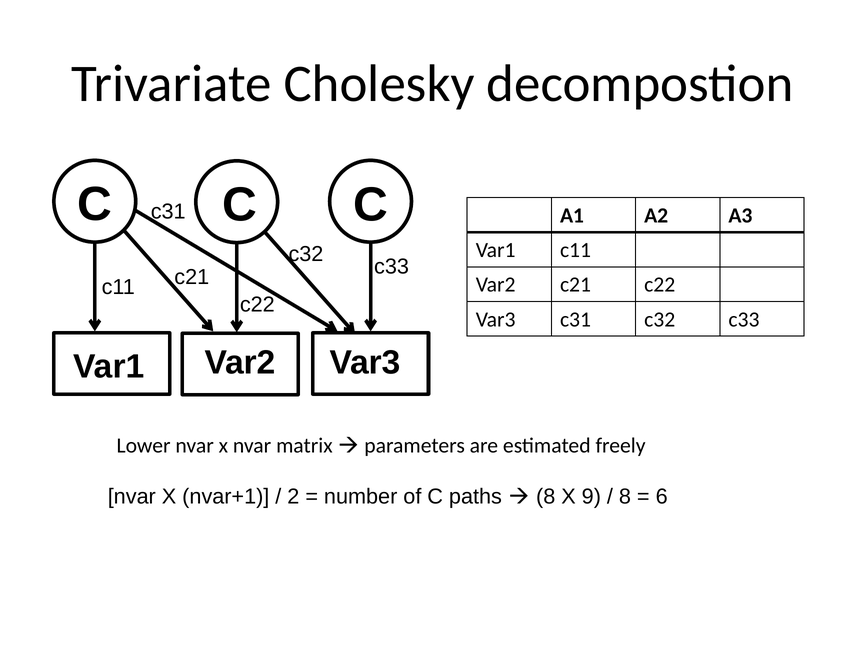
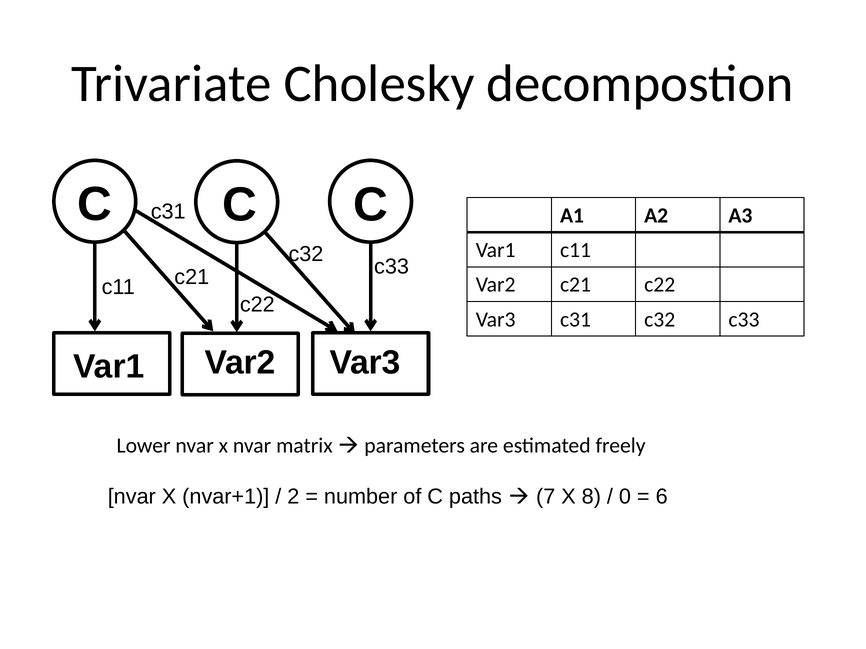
8 at (546, 497): 8 -> 7
9: 9 -> 8
8 at (625, 497): 8 -> 0
